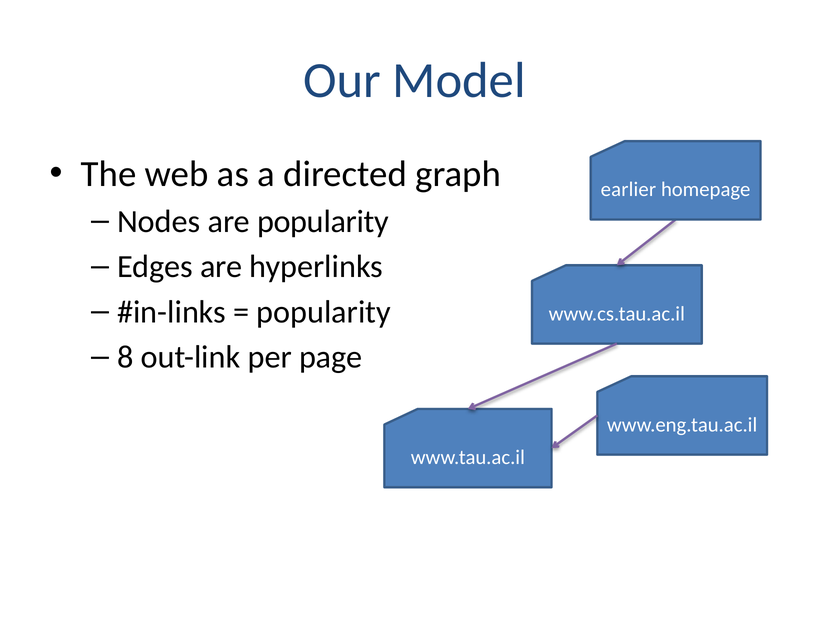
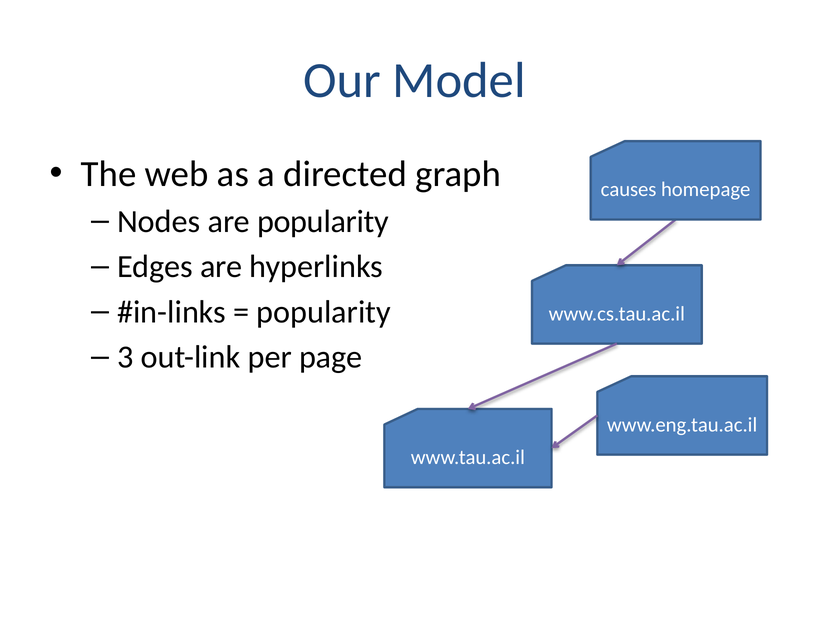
earlier: earlier -> causes
8: 8 -> 3
